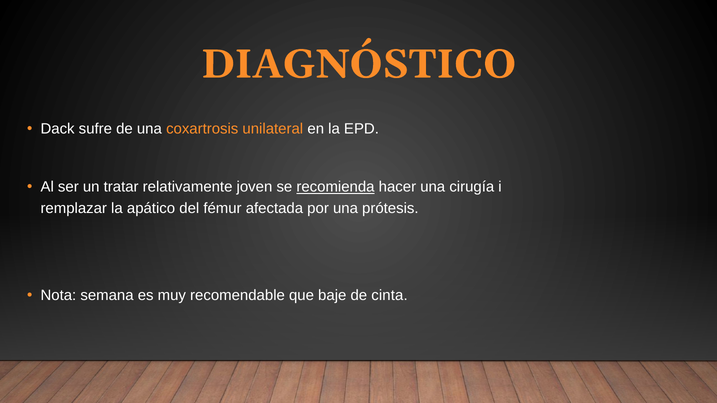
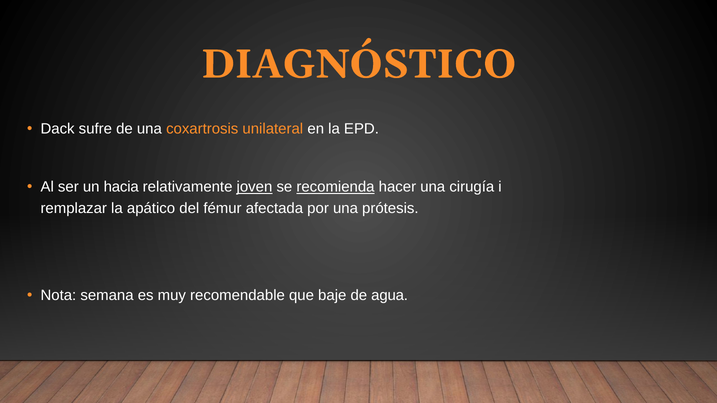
tratar: tratar -> hacia
joven underline: none -> present
cinta: cinta -> agua
